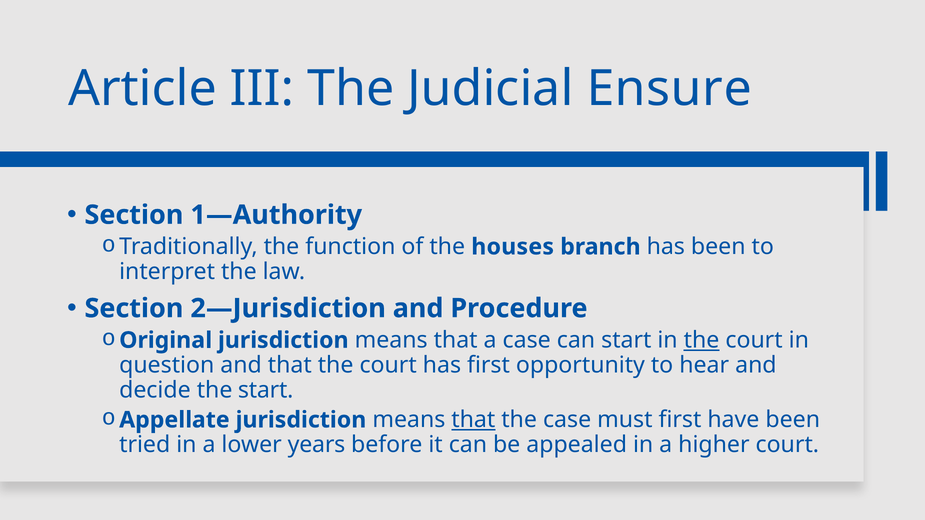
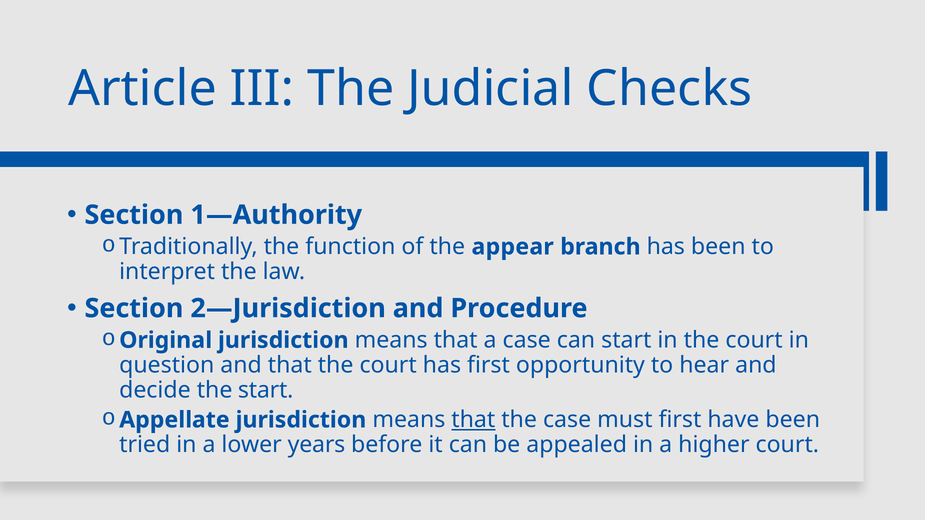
Ensure: Ensure -> Checks
houses: houses -> appear
the at (702, 340) underline: present -> none
